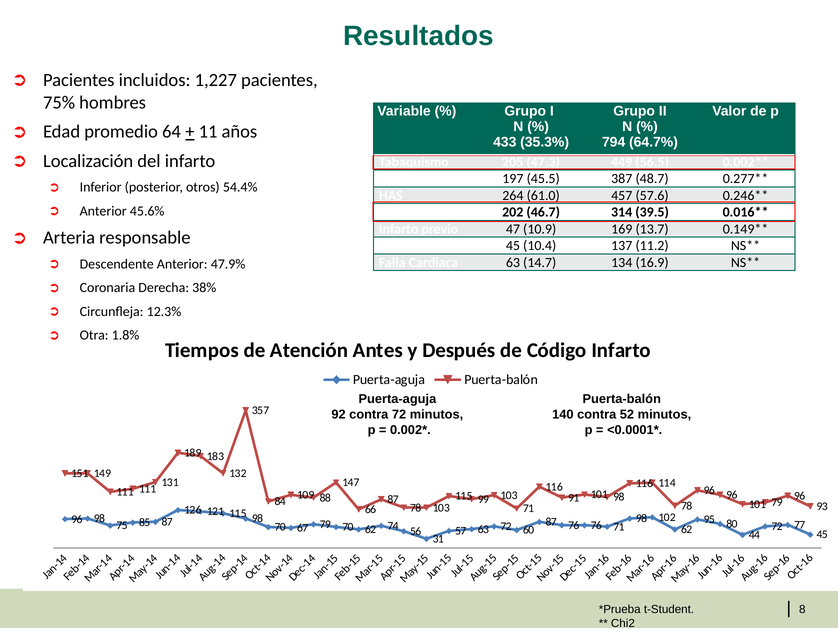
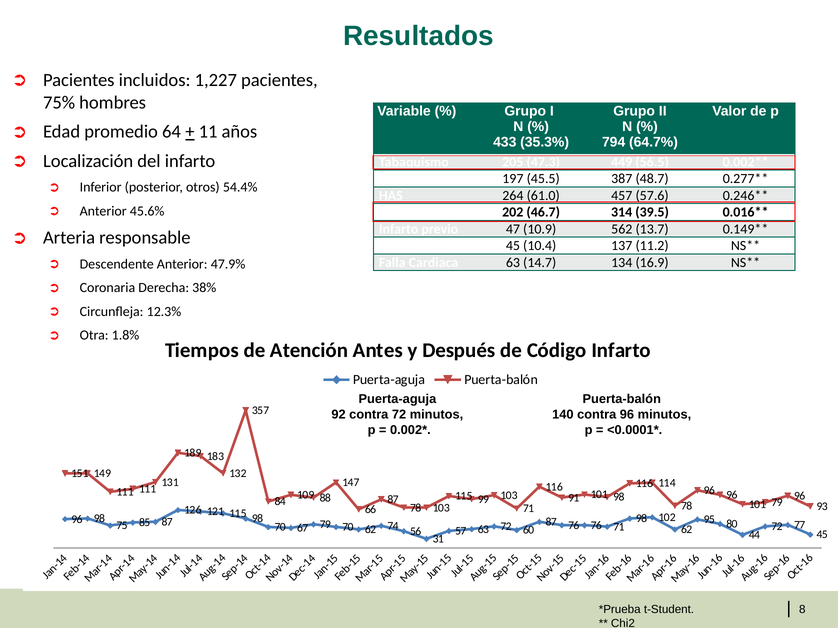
169: 169 -> 562
contra 52: 52 -> 96
